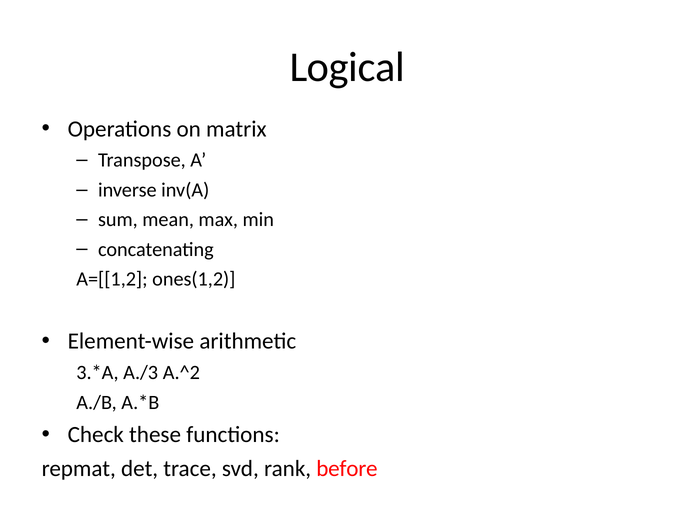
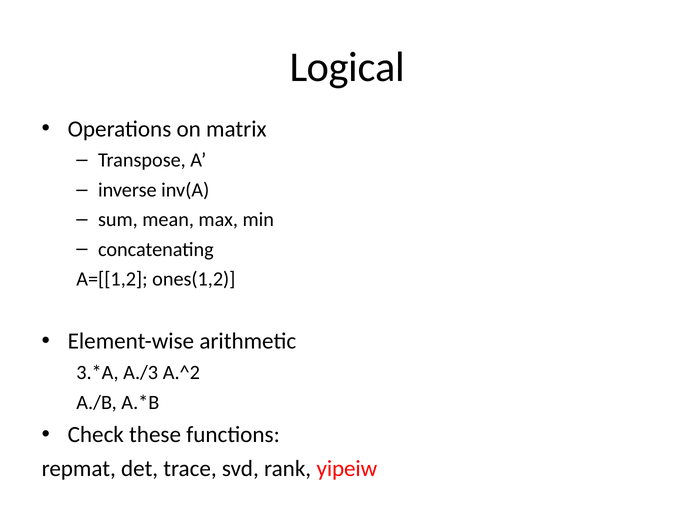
before: before -> yipeiw
